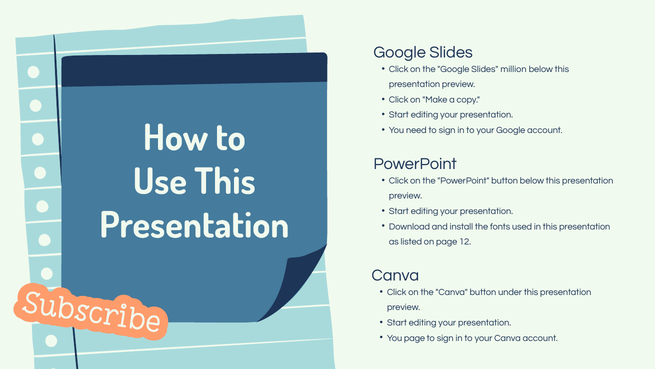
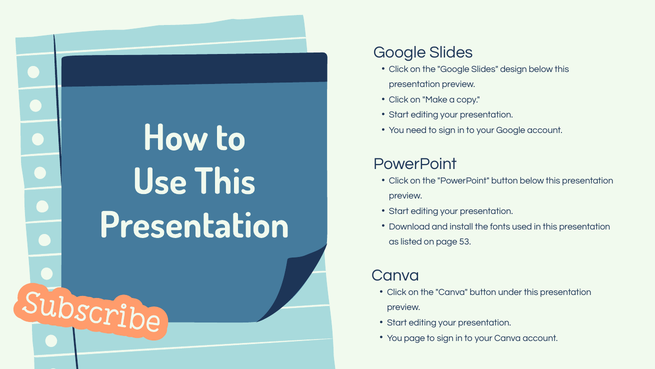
million: million -> design
12: 12 -> 53
